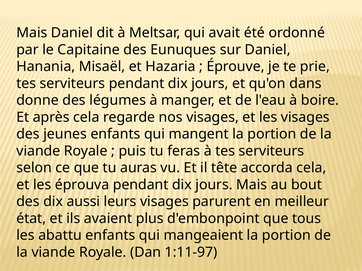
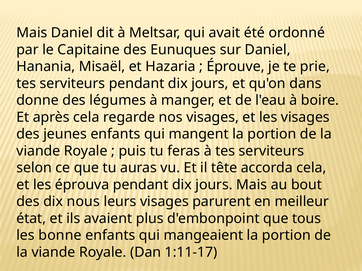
aussi: aussi -> nous
abattu: abattu -> bonne
1:11-97: 1:11-97 -> 1:11-17
